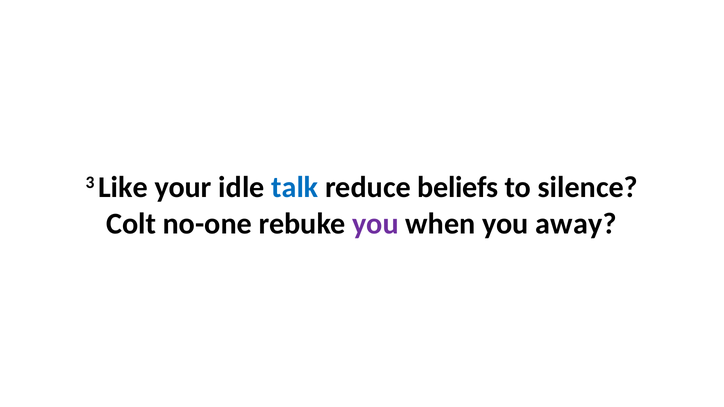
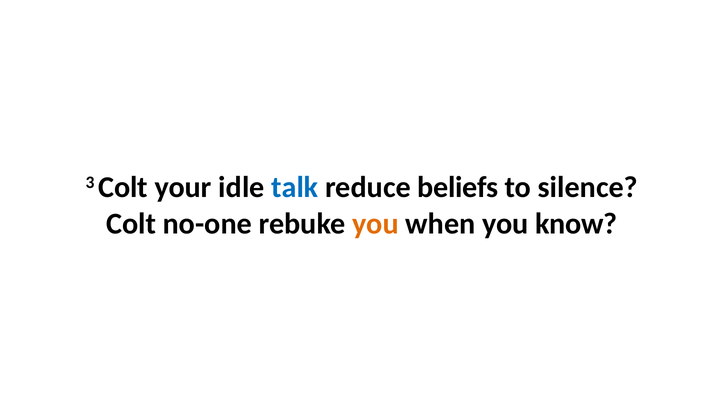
3 Like: Like -> Colt
you at (376, 224) colour: purple -> orange
away: away -> know
